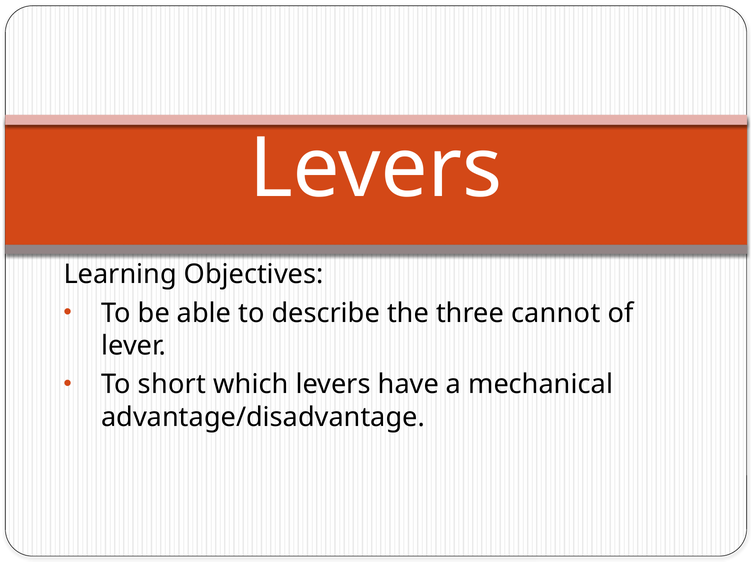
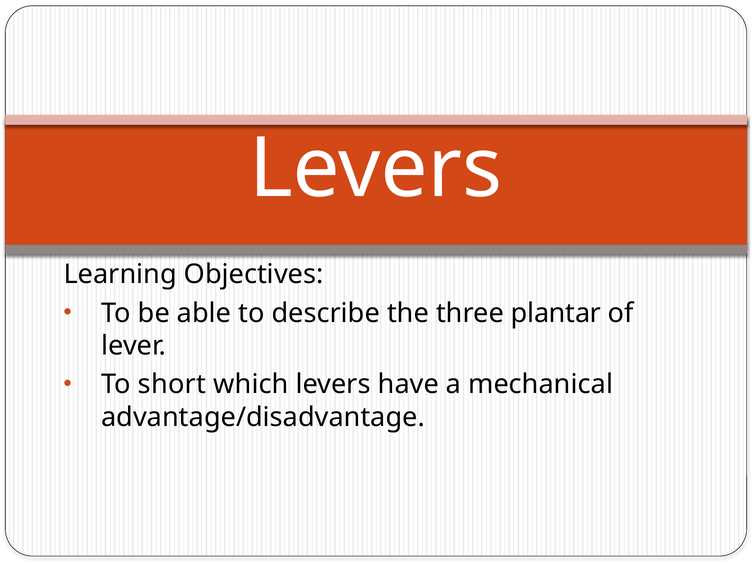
cannot: cannot -> plantar
